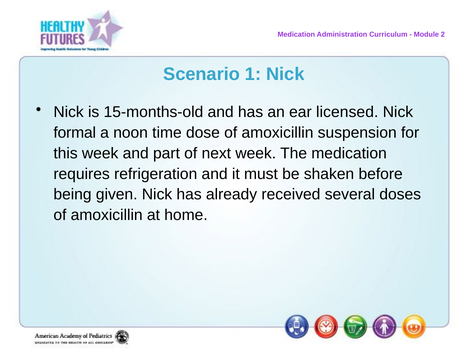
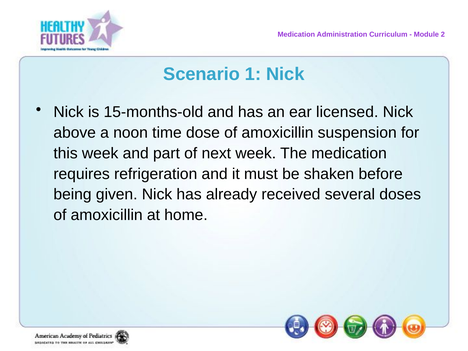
formal: formal -> above
